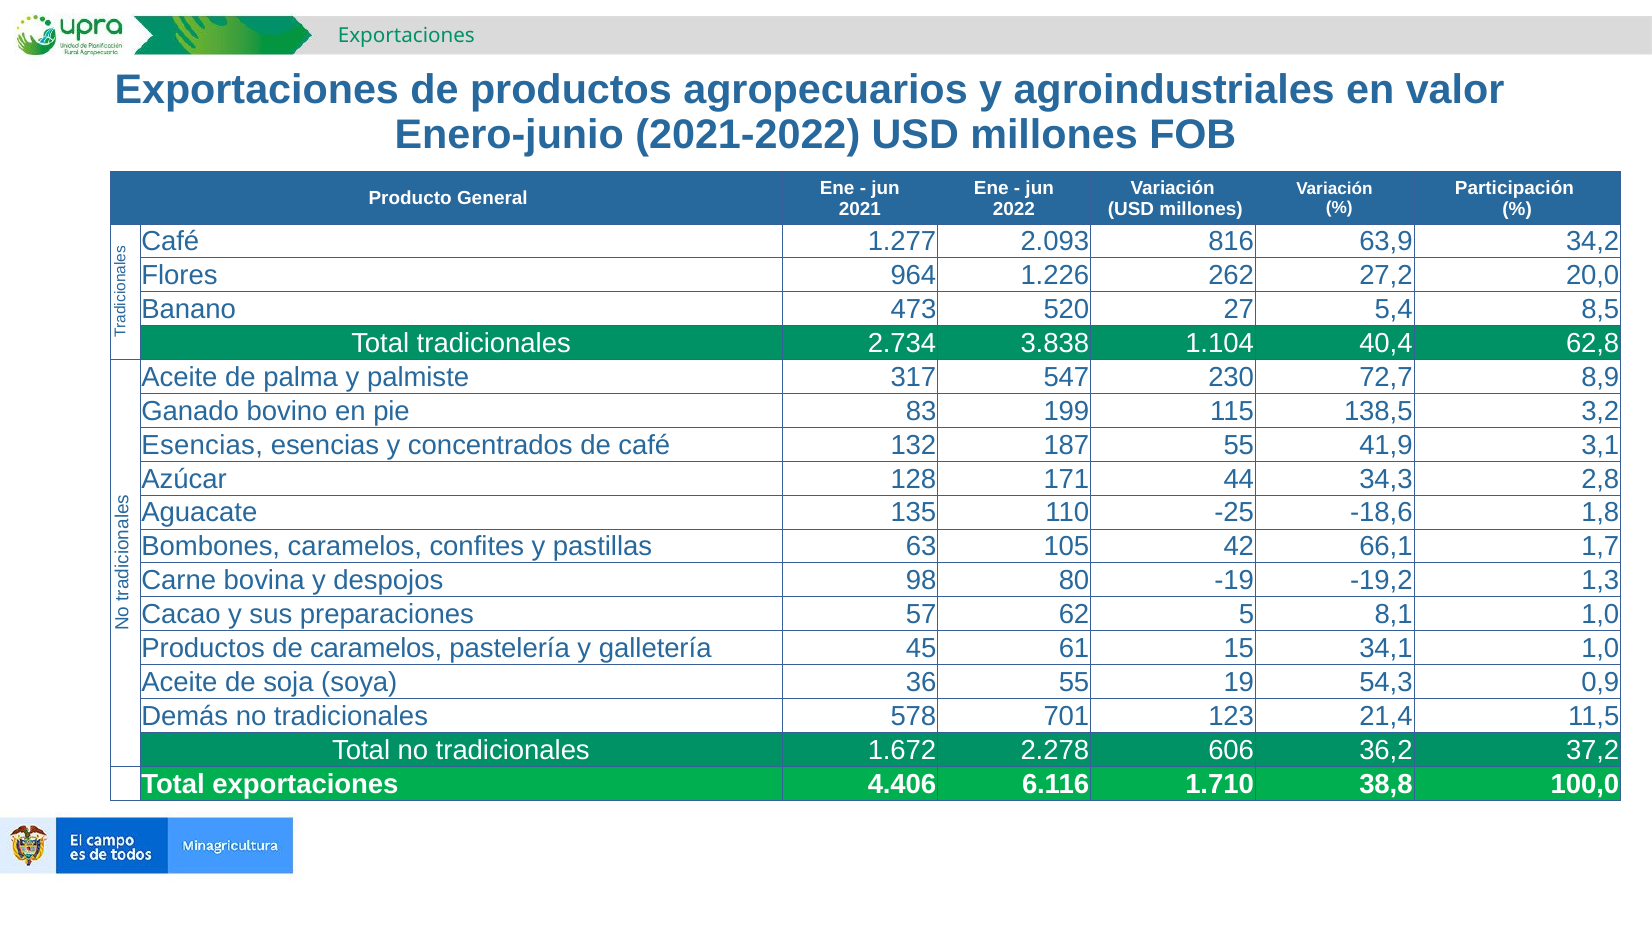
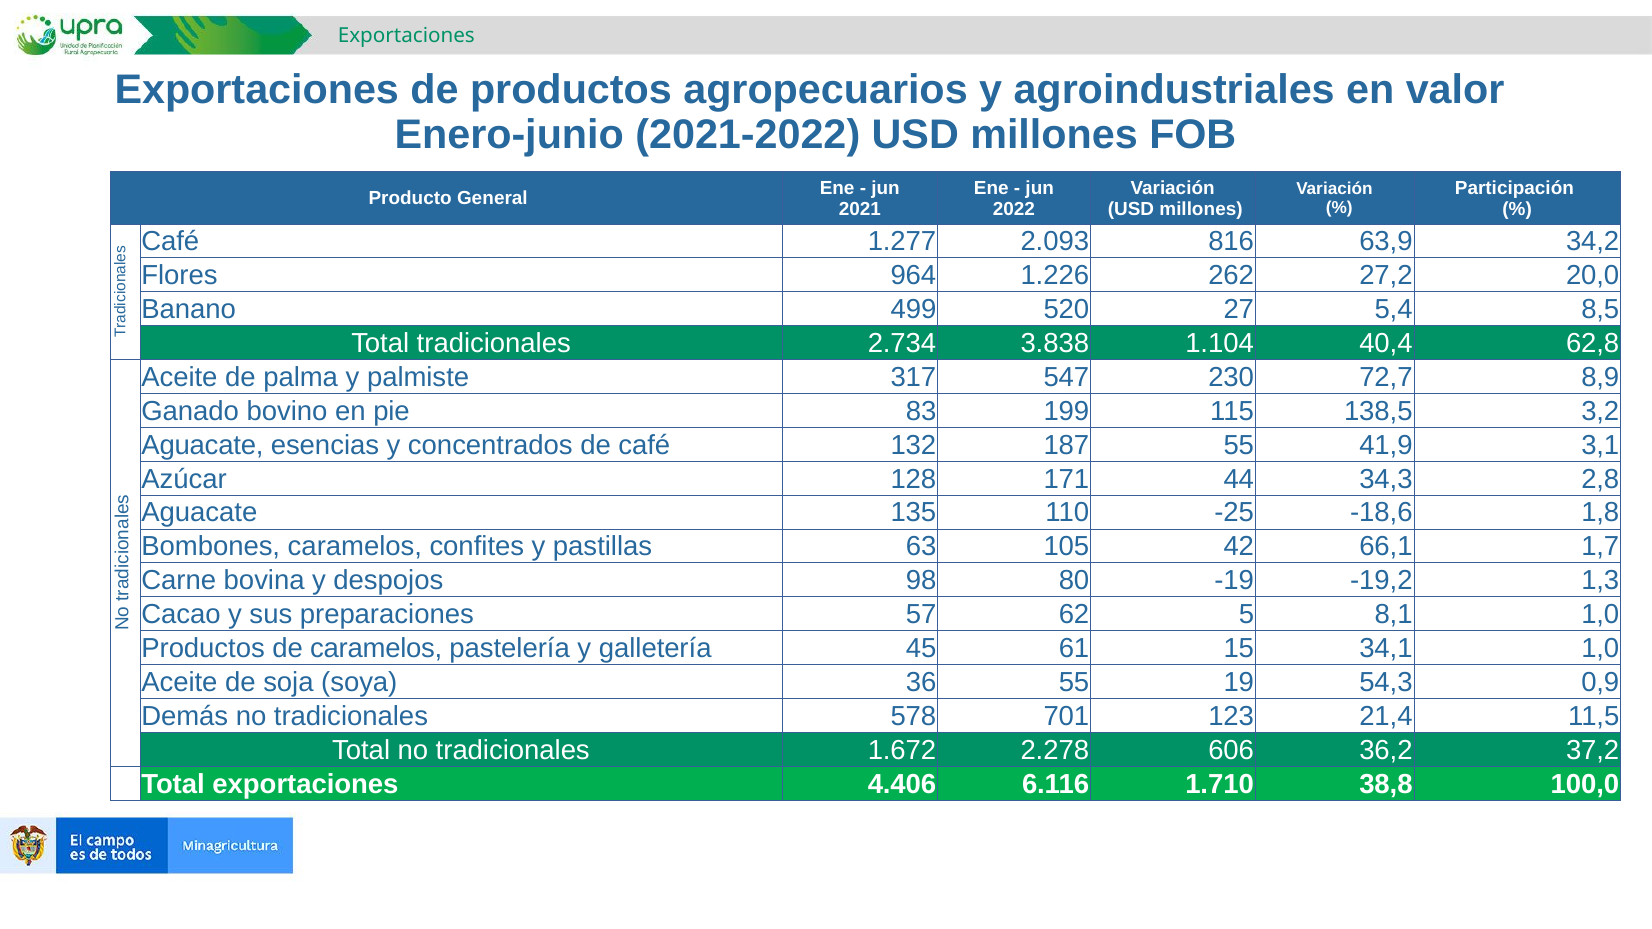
473: 473 -> 499
Esencias at (202, 445): Esencias -> Aguacate
